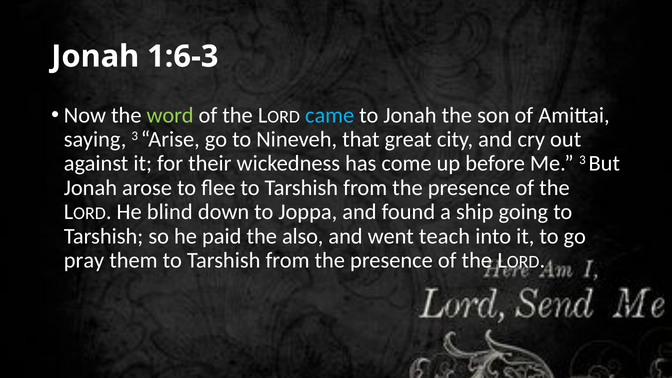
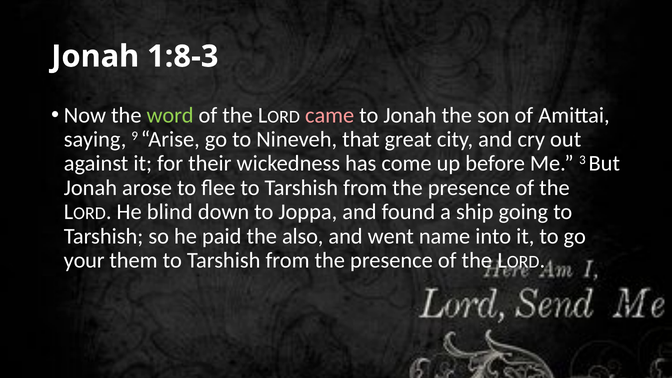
1:6-3: 1:6-3 -> 1:8-3
came colour: light blue -> pink
saying 3: 3 -> 9
teach: teach -> name
pray: pray -> your
